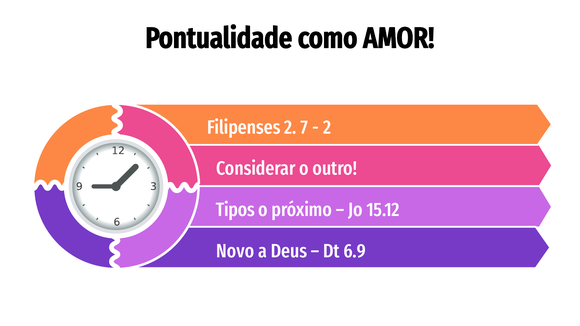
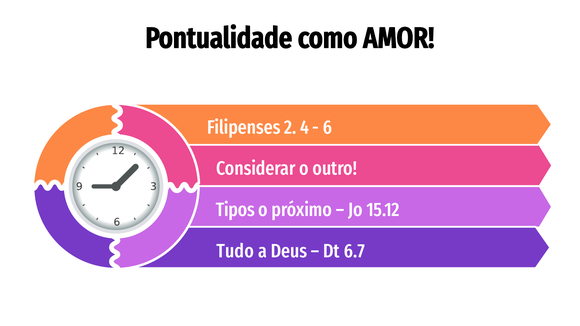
7: 7 -> 4
2 at (327, 128): 2 -> 6
Novo: Novo -> Tudo
6.9: 6.9 -> 6.7
